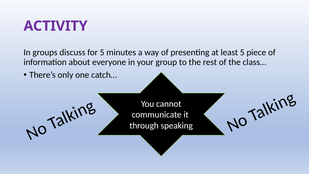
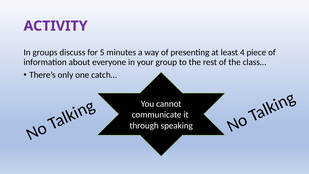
least 5: 5 -> 4
